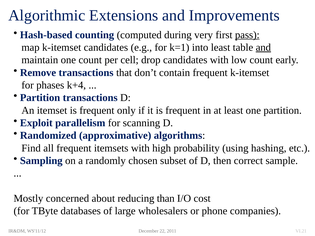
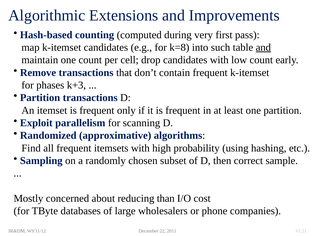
pass underline: present -> none
k=1: k=1 -> k=8
into least: least -> such
k+4: k+4 -> k+3
